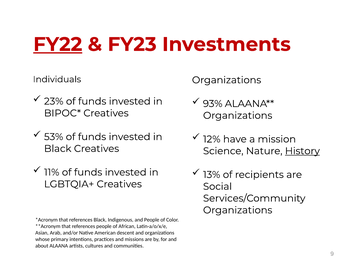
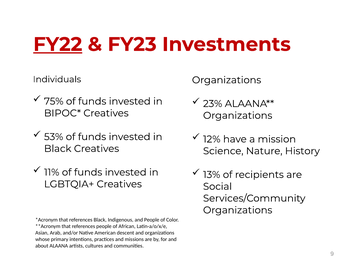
23%: 23% -> 75%
93%: 93% -> 23%
History underline: present -> none
